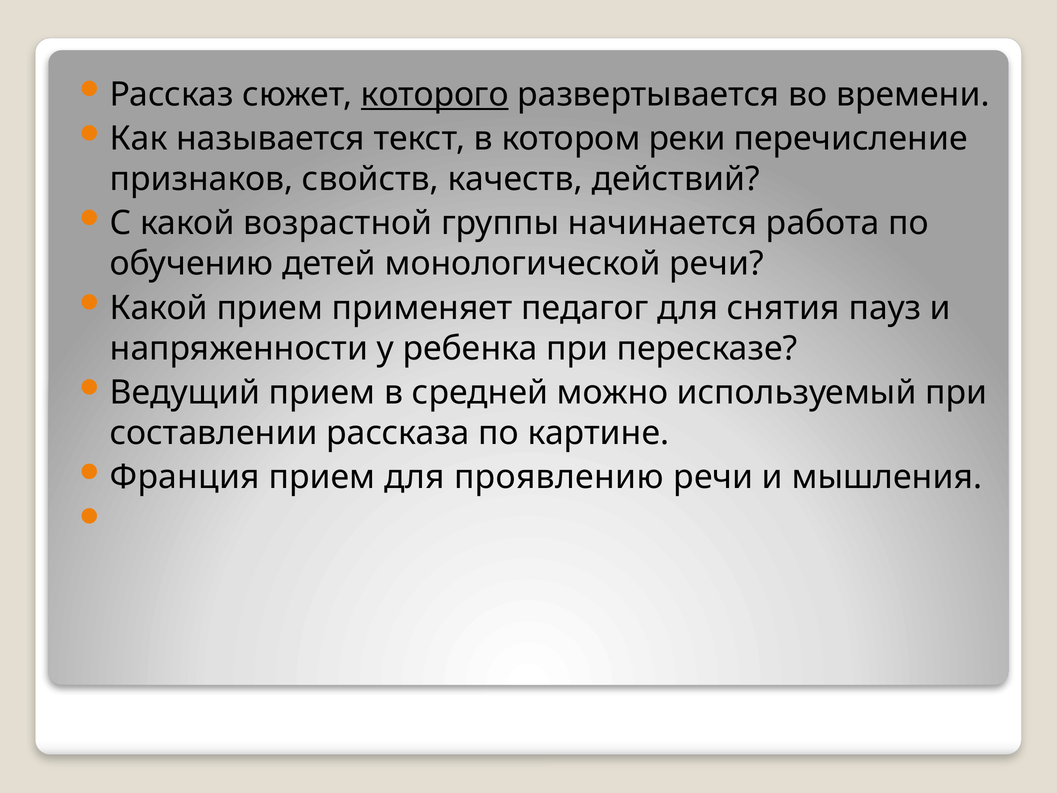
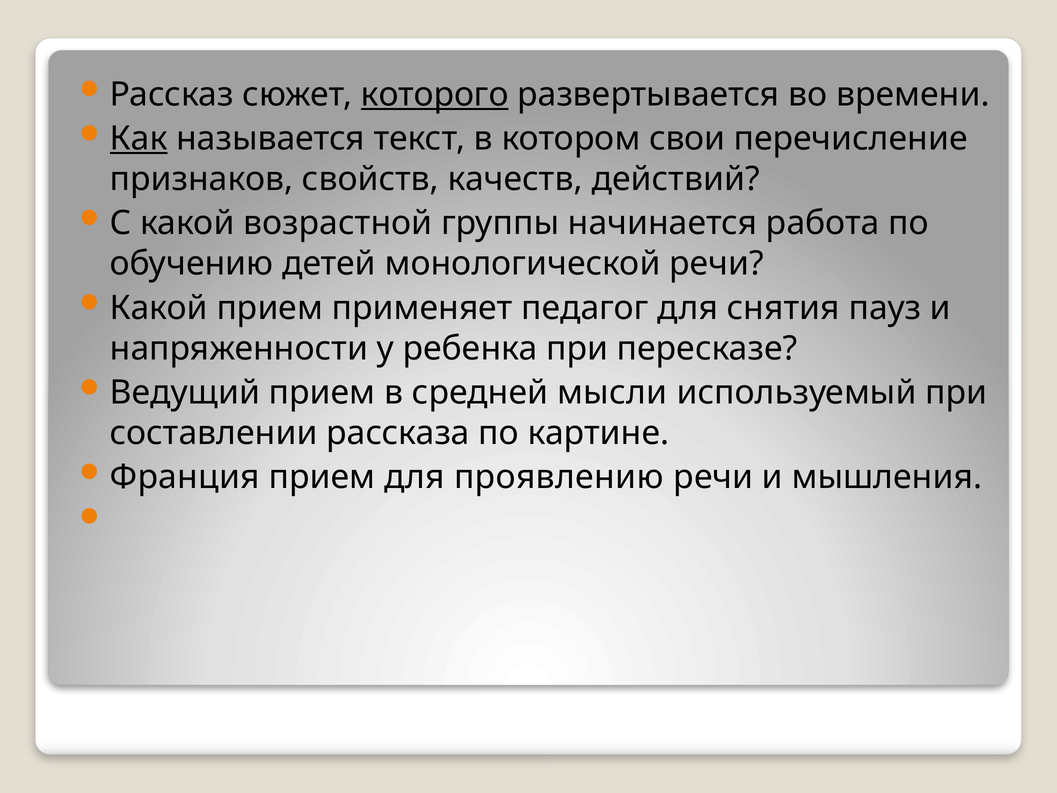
Как underline: none -> present
реки: реки -> свои
можно: можно -> мысли
